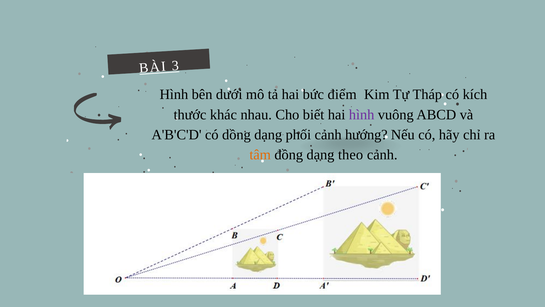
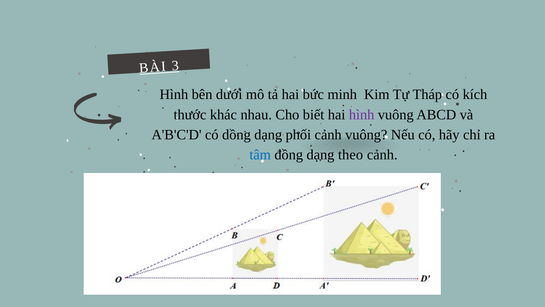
điểm: điểm -> minh
cảnh hướng: hướng -> vuông
tâm colour: orange -> blue
